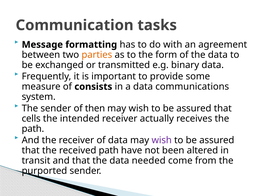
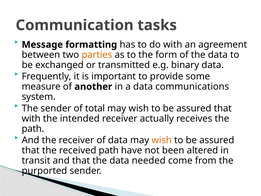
consists: consists -> another
then: then -> total
cells at (31, 118): cells -> with
wish at (162, 140) colour: purple -> orange
